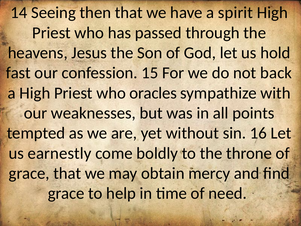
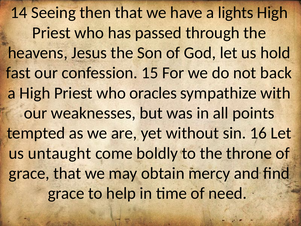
spirit: spirit -> lights
earnestly: earnestly -> untaught
